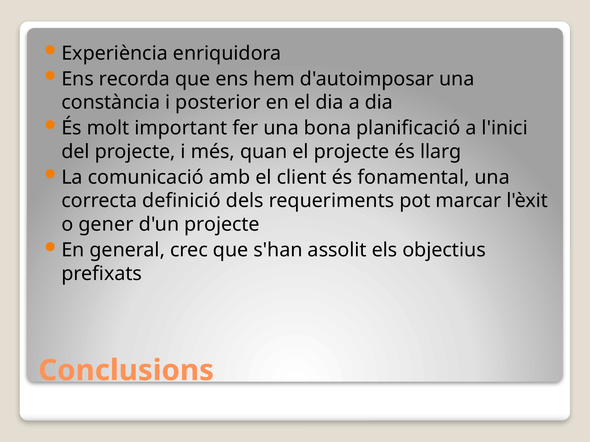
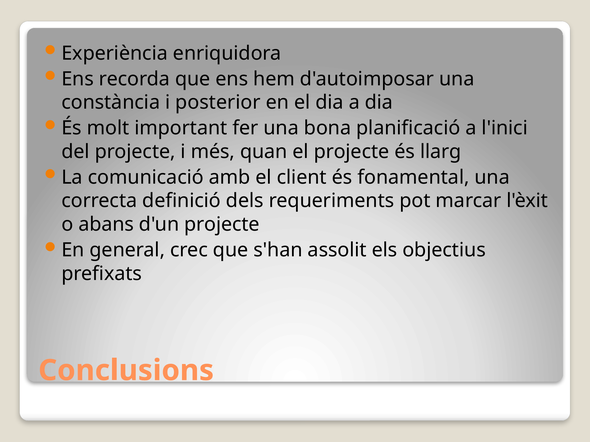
gener: gener -> abans
